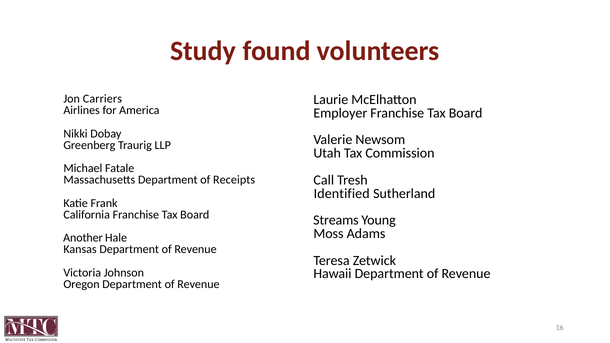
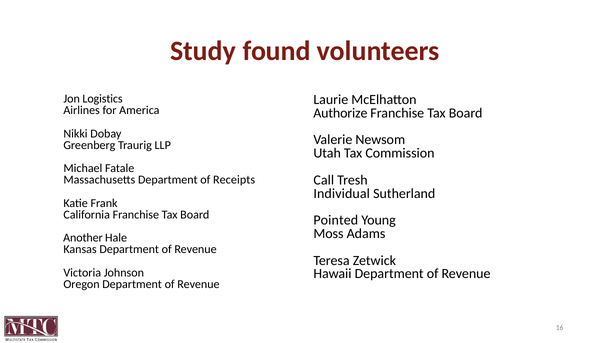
Carriers: Carriers -> Logistics
Employer: Employer -> Authorize
Identified: Identified -> Individual
Streams: Streams -> Pointed
